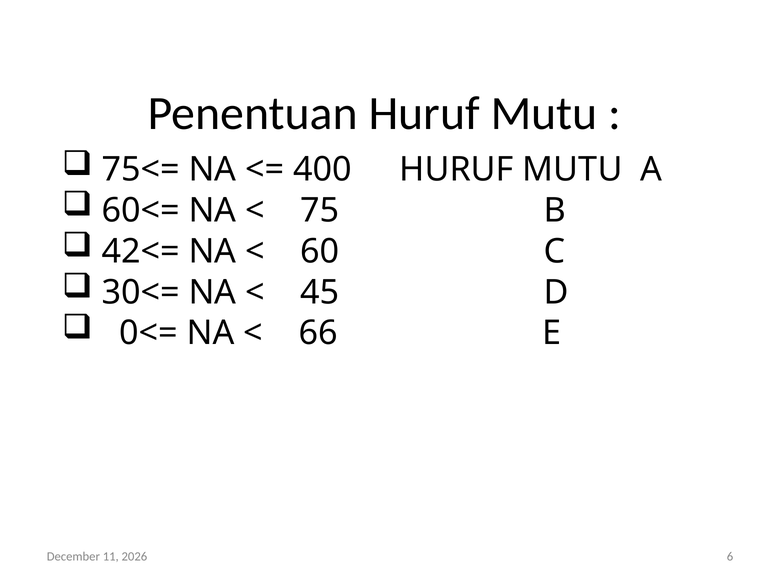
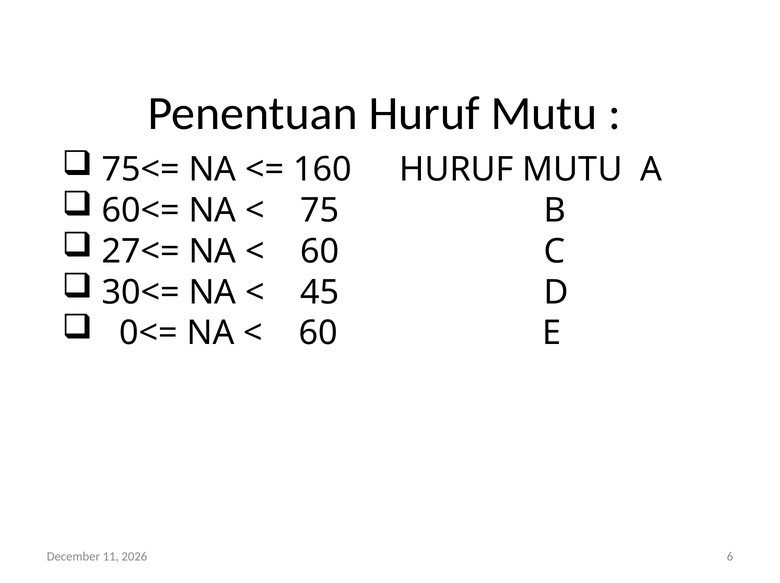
400: 400 -> 160
42<=: 42<= -> 27<=
66 at (318, 333): 66 -> 60
